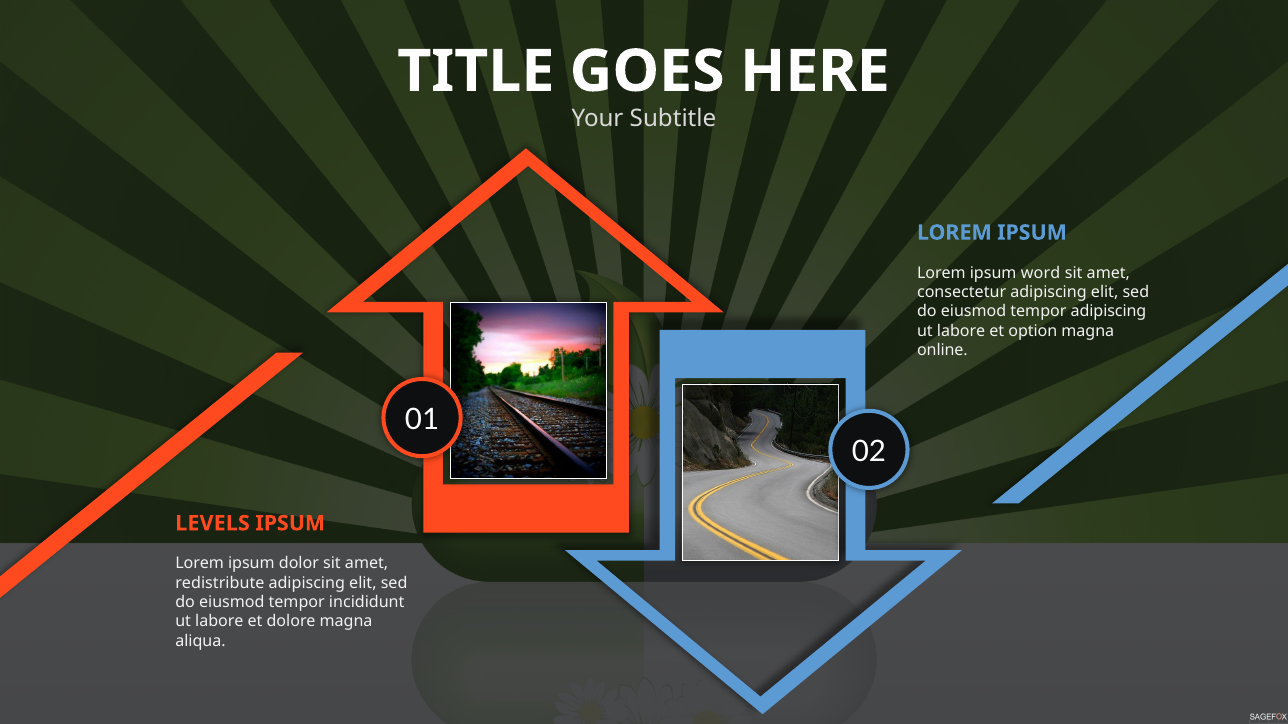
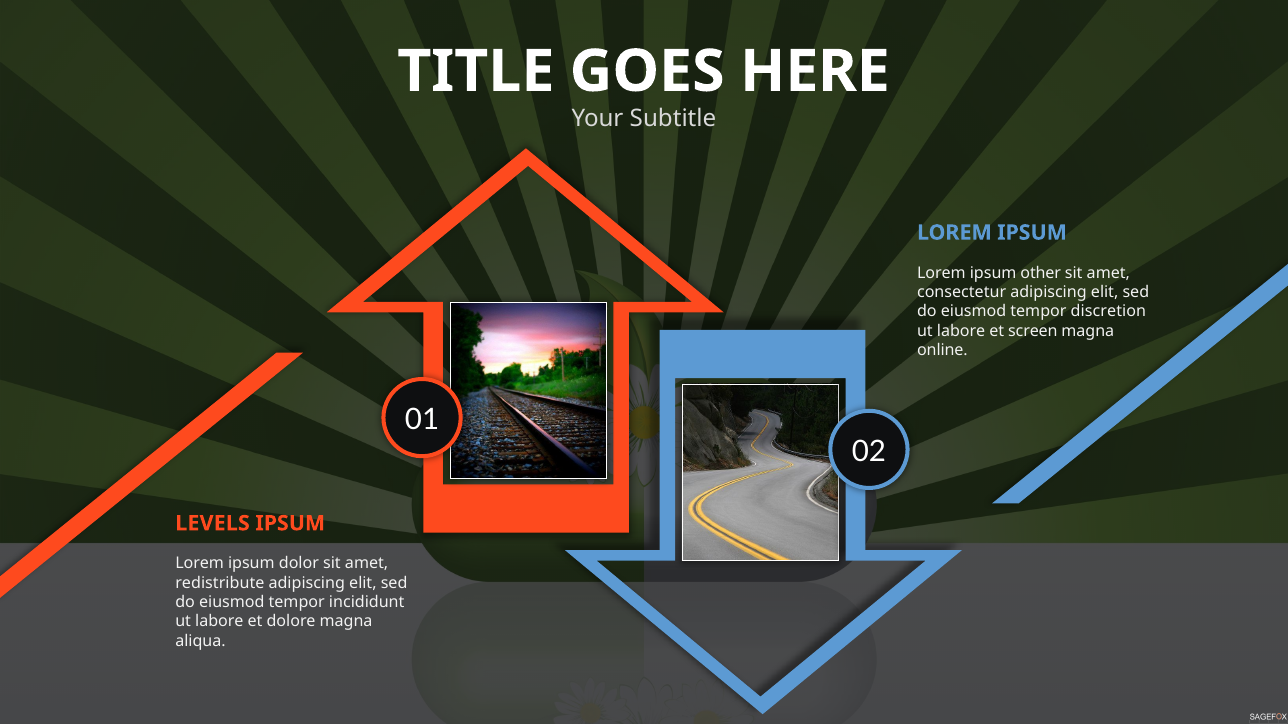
word: word -> other
tempor adipiscing: adipiscing -> discretion
option: option -> screen
